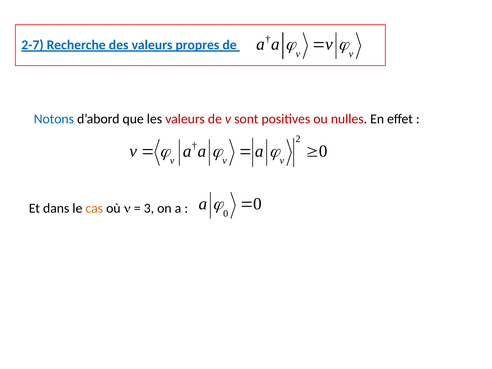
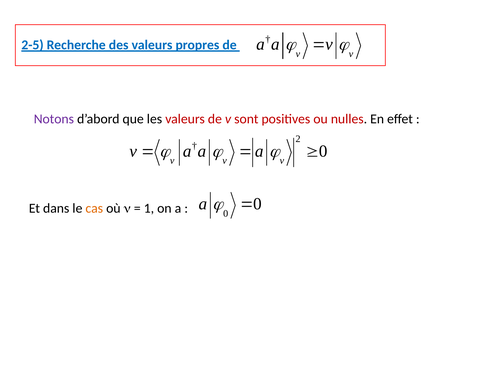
2-7: 2-7 -> 2-5
Notons colour: blue -> purple
3: 3 -> 1
